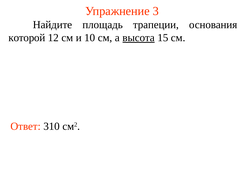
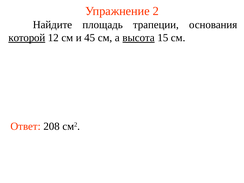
3: 3 -> 2
которой underline: none -> present
10: 10 -> 45
310: 310 -> 208
